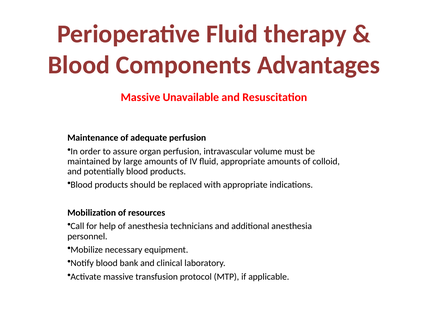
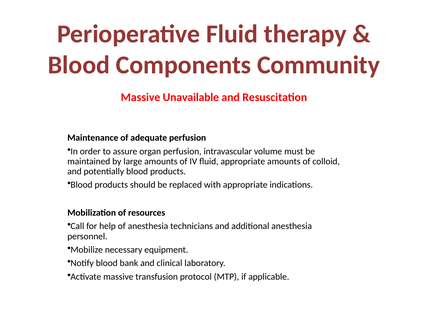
Advantages: Advantages -> Community
